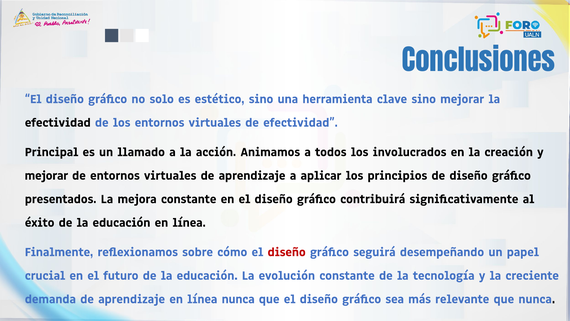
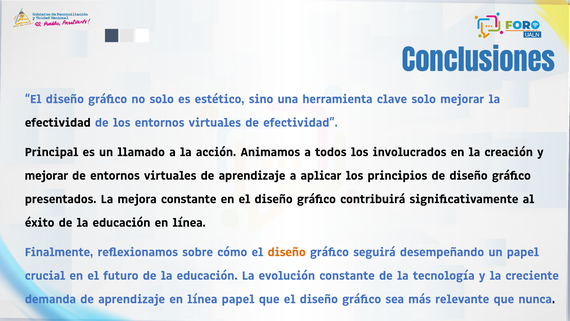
clave sino: sino -> solo
diseño at (287, 252) colour: red -> orange
línea nunca: nunca -> papel
